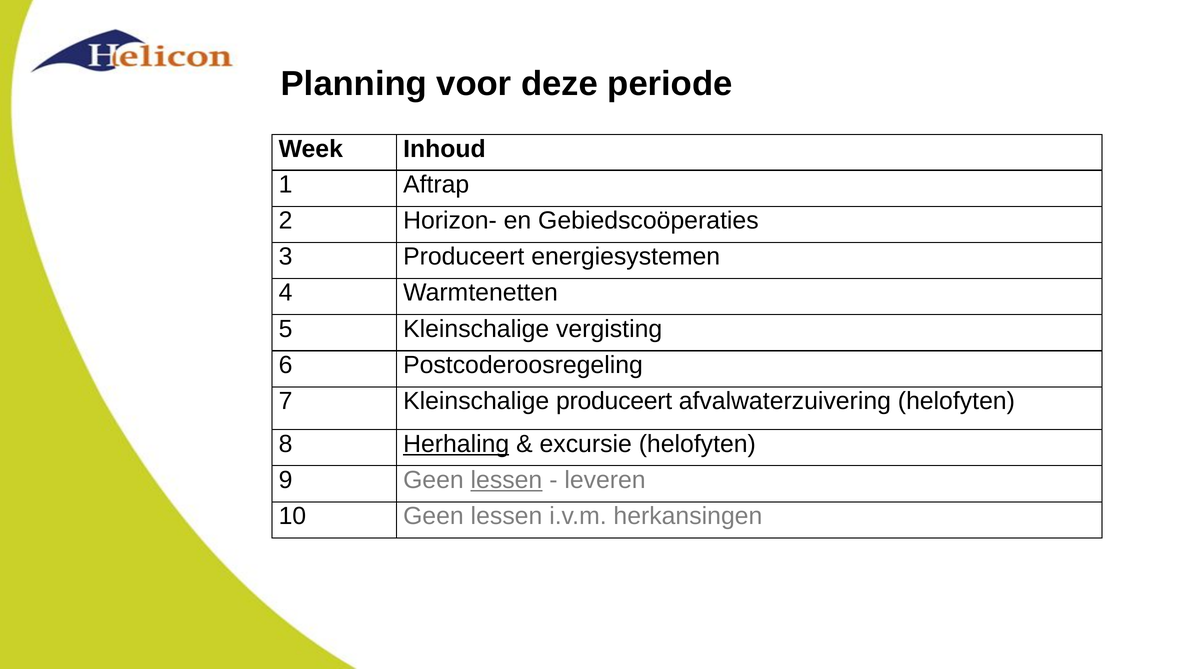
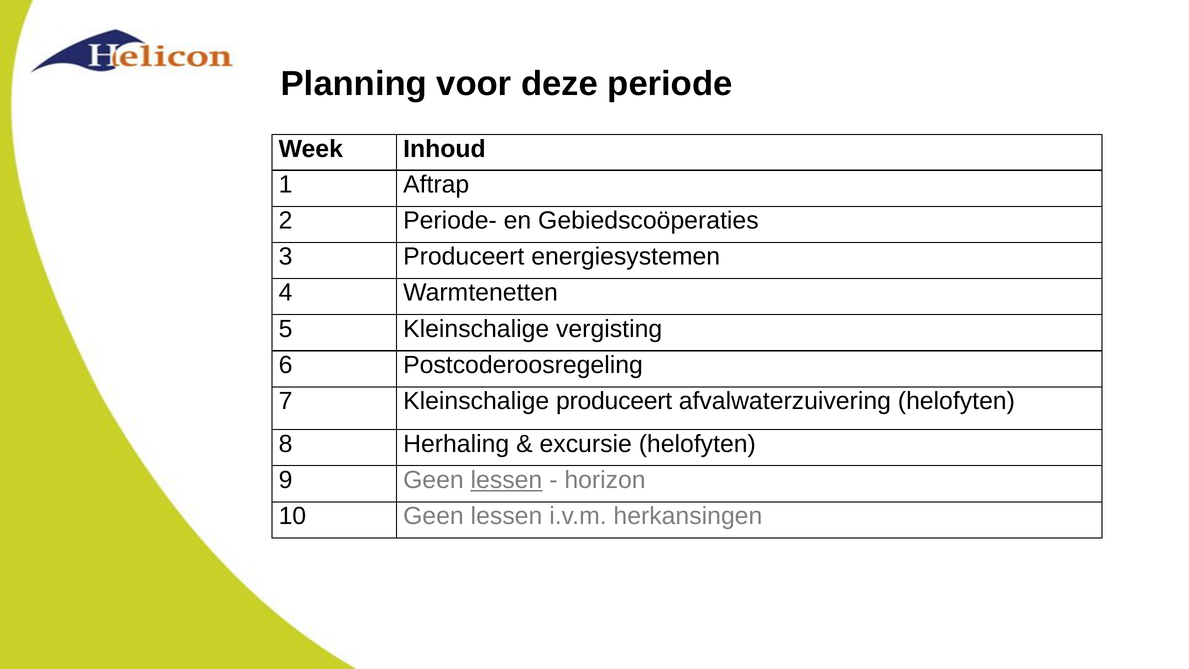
Horizon-: Horizon- -> Periode-
Herhaling underline: present -> none
leveren: leveren -> horizon
